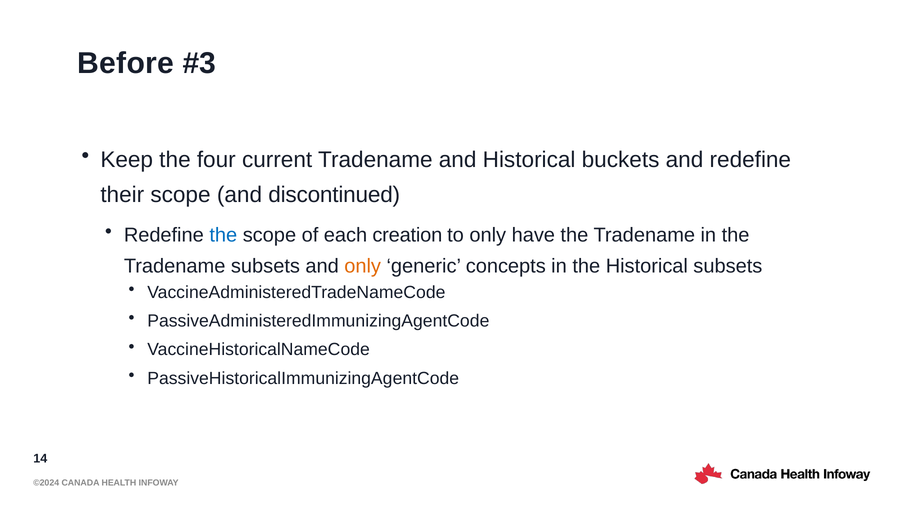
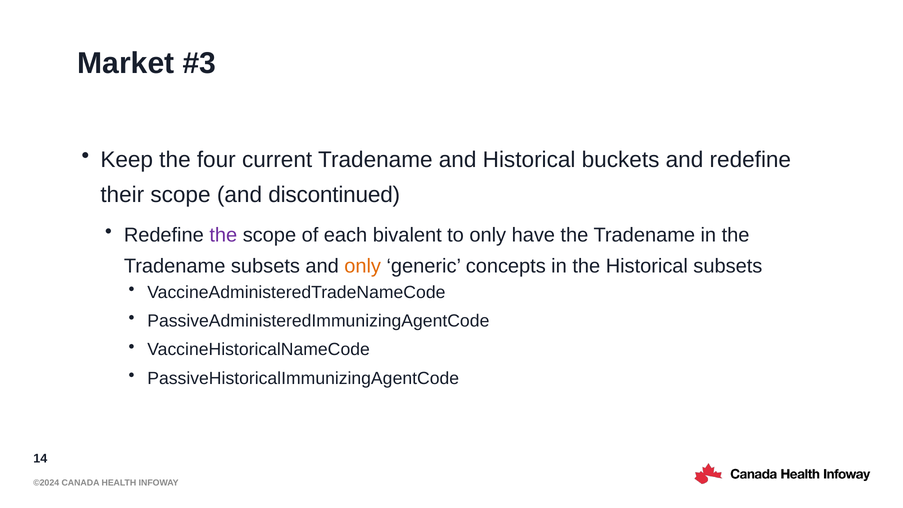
Before: Before -> Market
the at (223, 235) colour: blue -> purple
creation: creation -> bivalent
